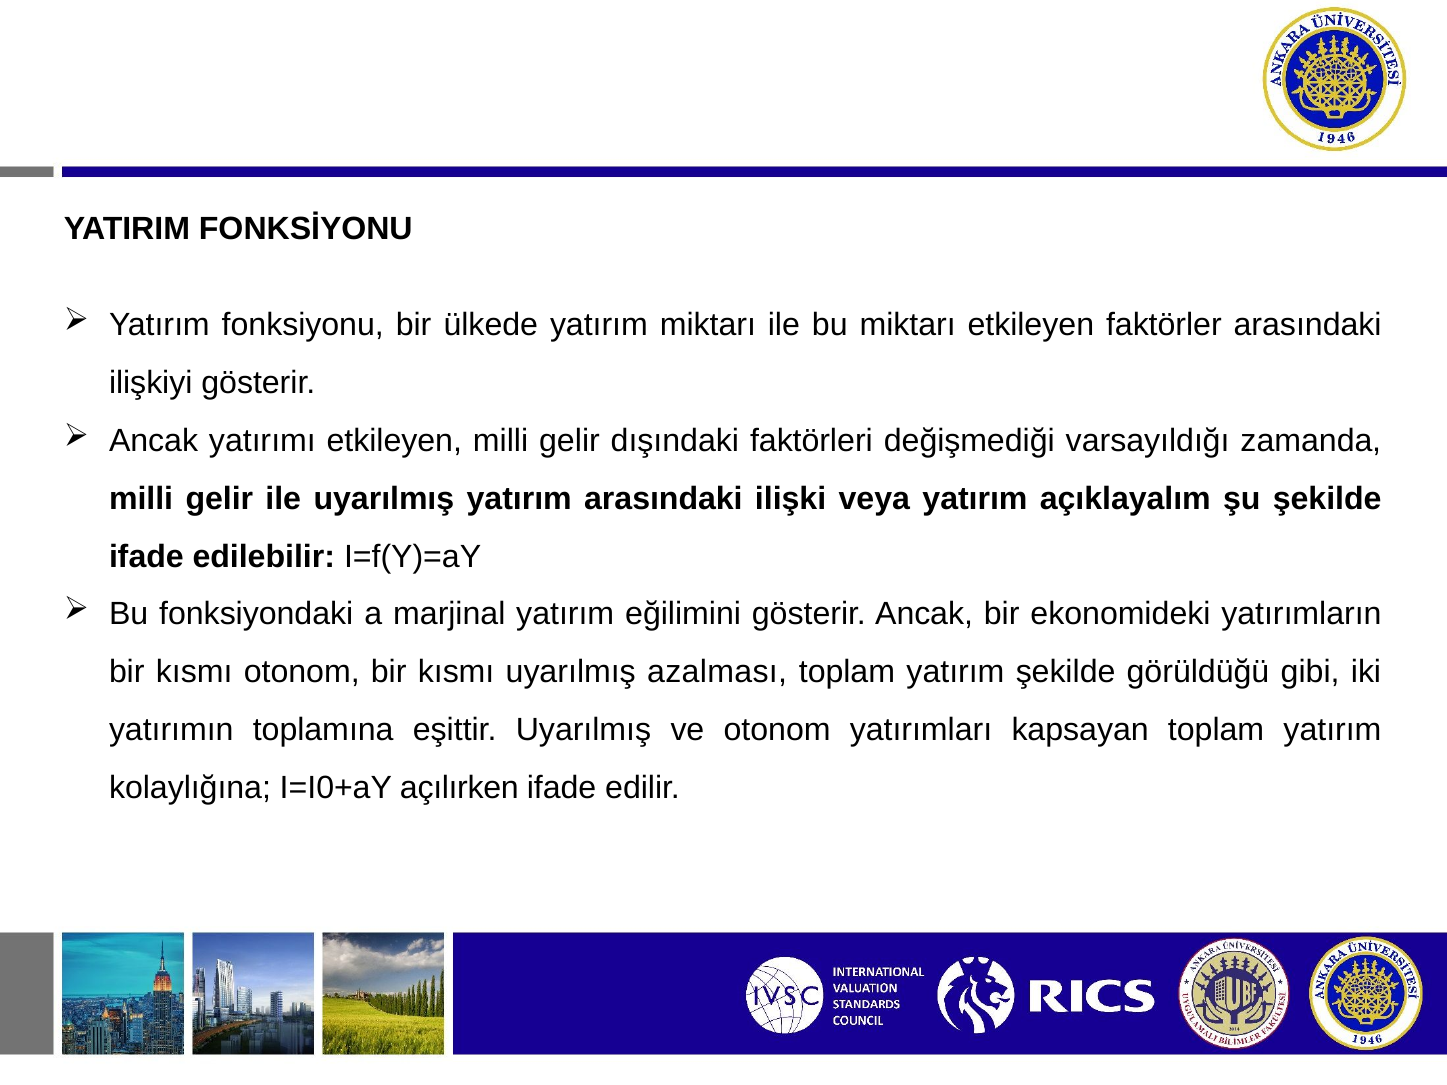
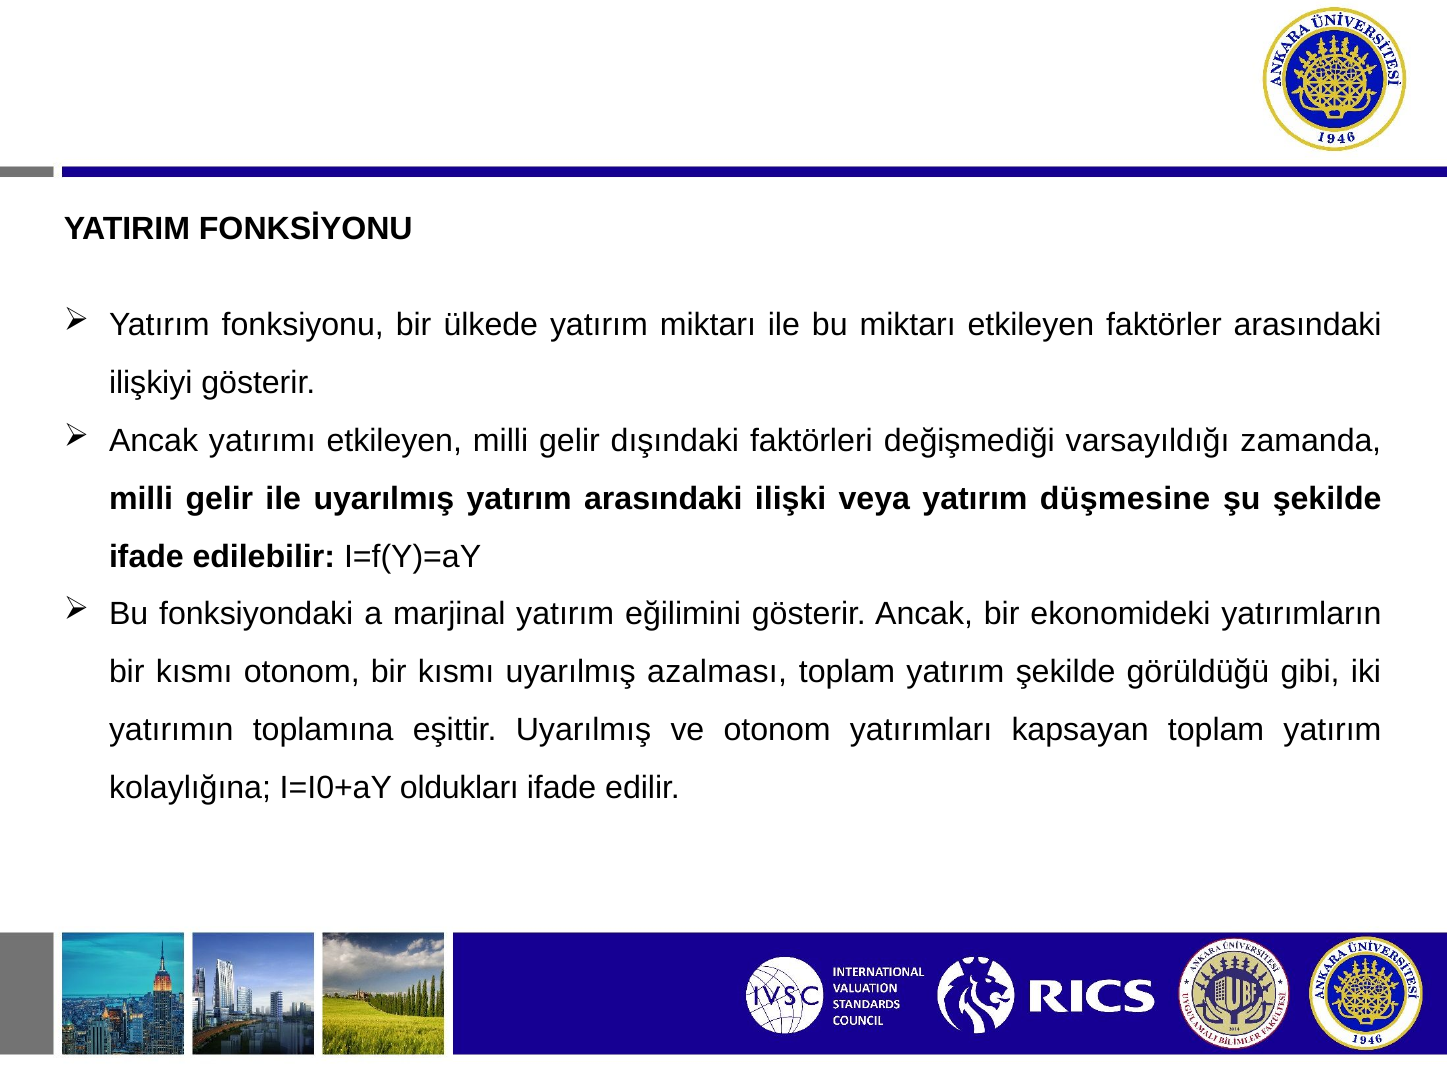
açıklayalım: açıklayalım -> düşmesine
açılırken: açılırken -> oldukları
